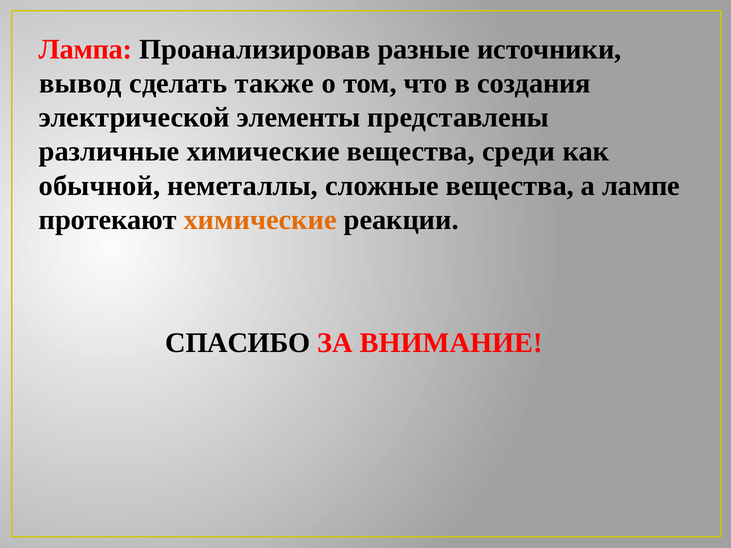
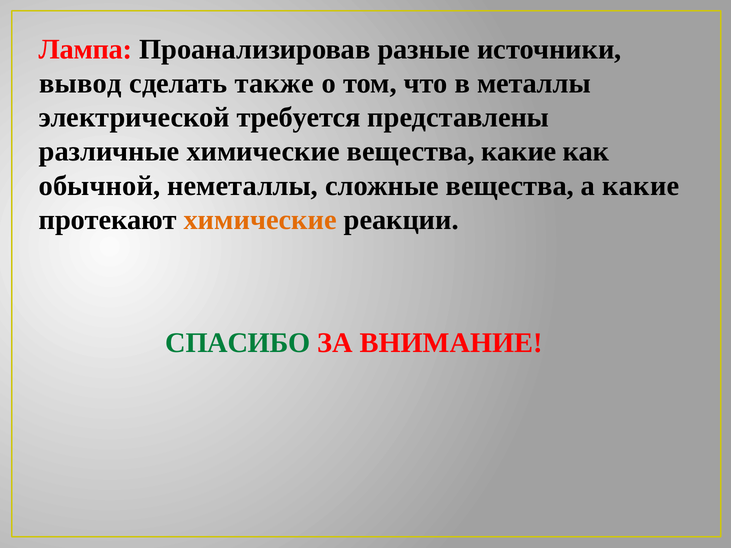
создания: создания -> металлы
элементы: элементы -> требуется
вещества среди: среди -> какие
а лампе: лампе -> какие
СПАСИБО colour: black -> green
